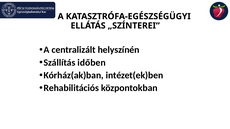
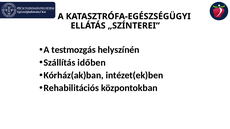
centralizált: centralizált -> testmozgás
